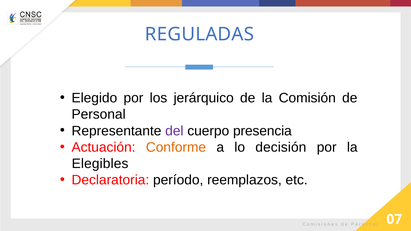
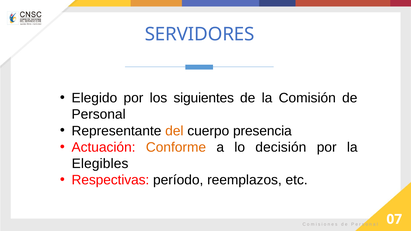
REGULADAS: REGULADAS -> SERVIDORES
jerárquico: jerárquico -> siguientes
del colour: purple -> orange
Declaratoria: Declaratoria -> Respectivas
